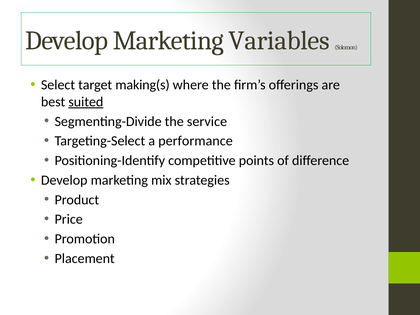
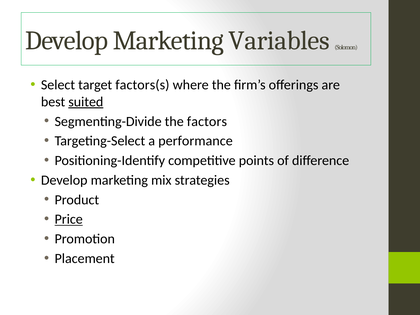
making(s: making(s -> factors(s
service: service -> factors
Price underline: none -> present
